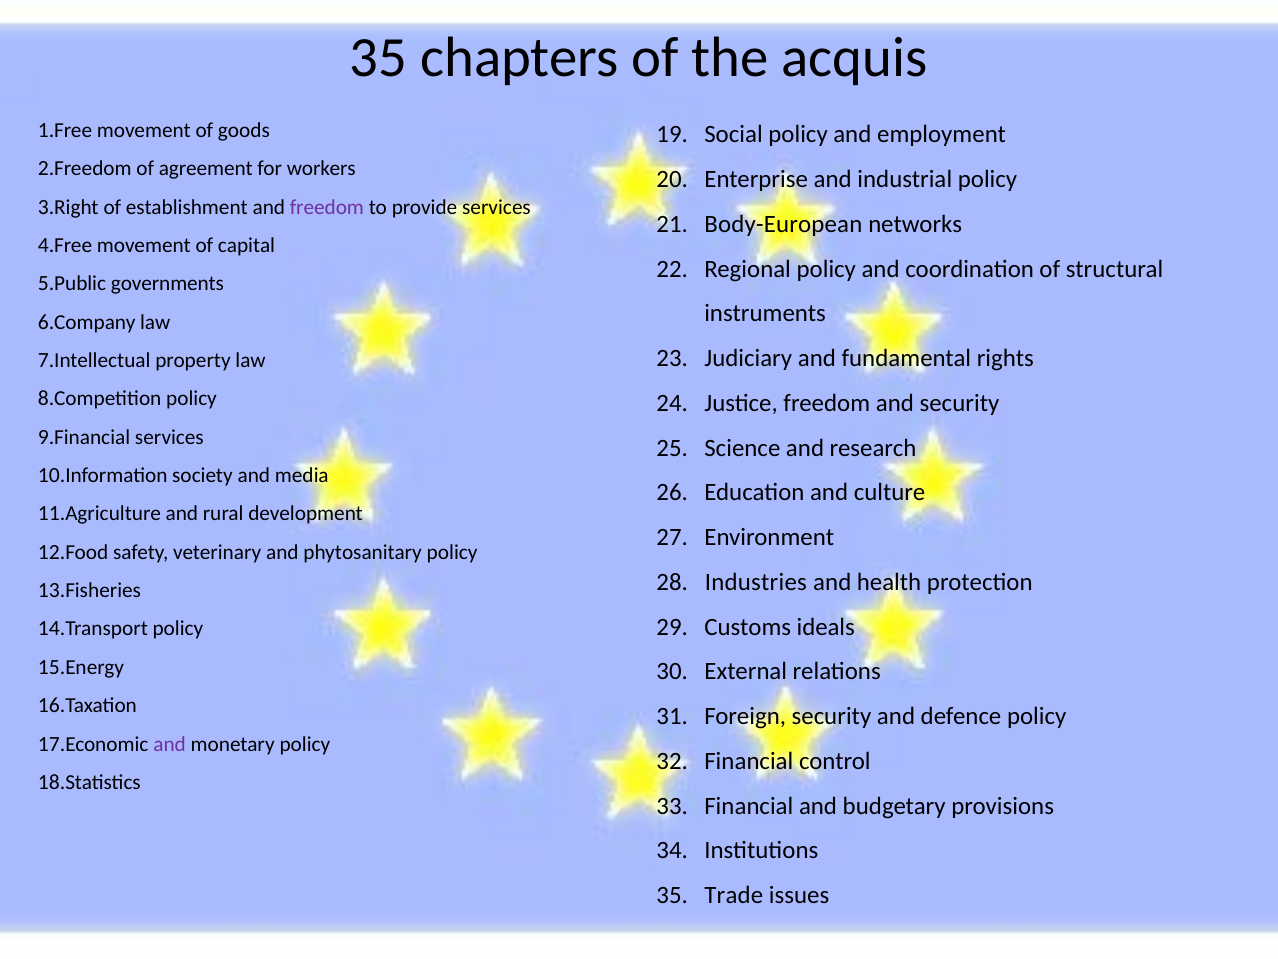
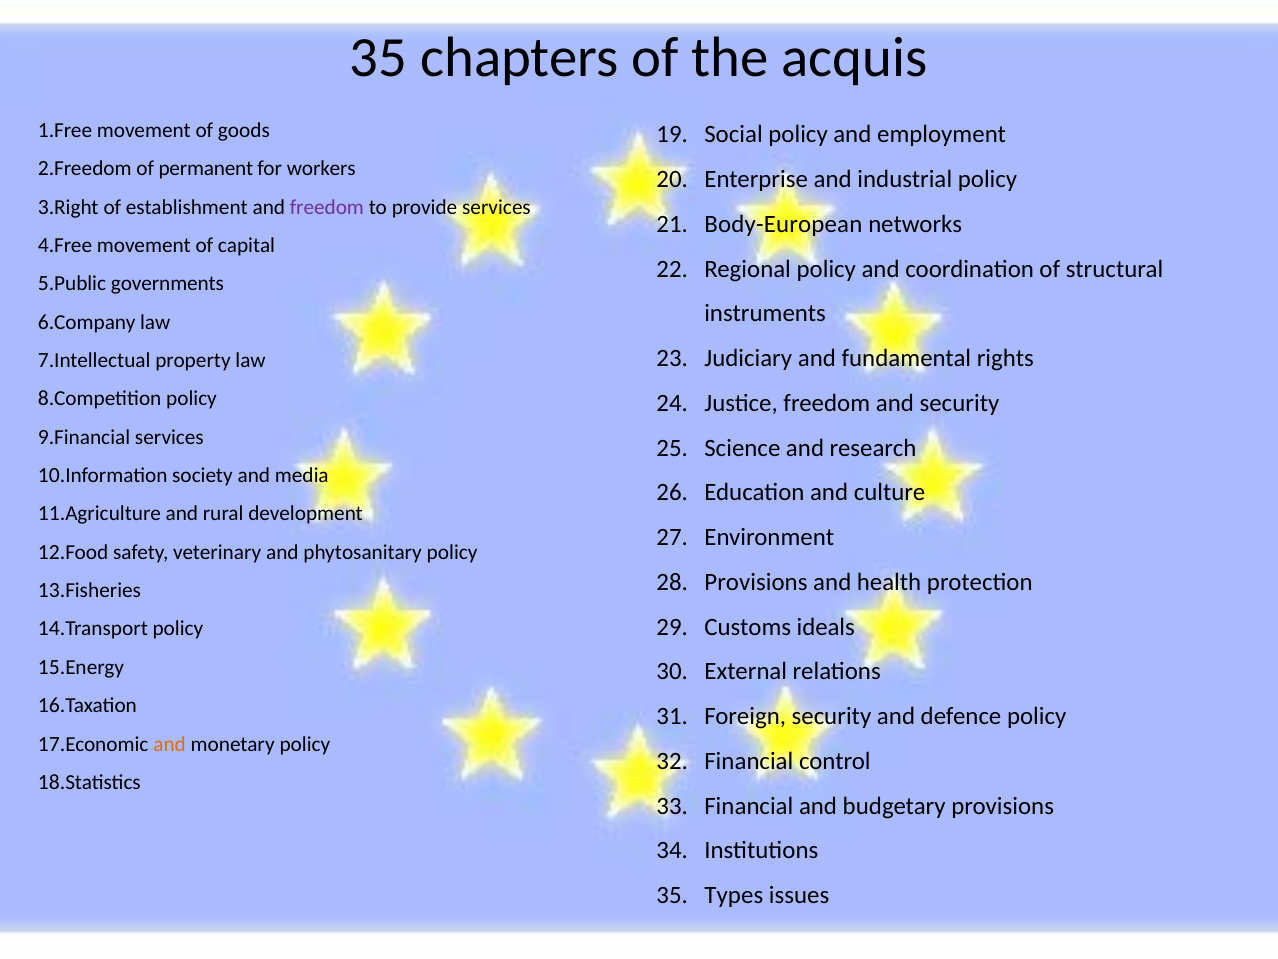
agreement: agreement -> permanent
Industries at (756, 582): Industries -> Provisions
and at (170, 744) colour: purple -> orange
Trade: Trade -> Types
